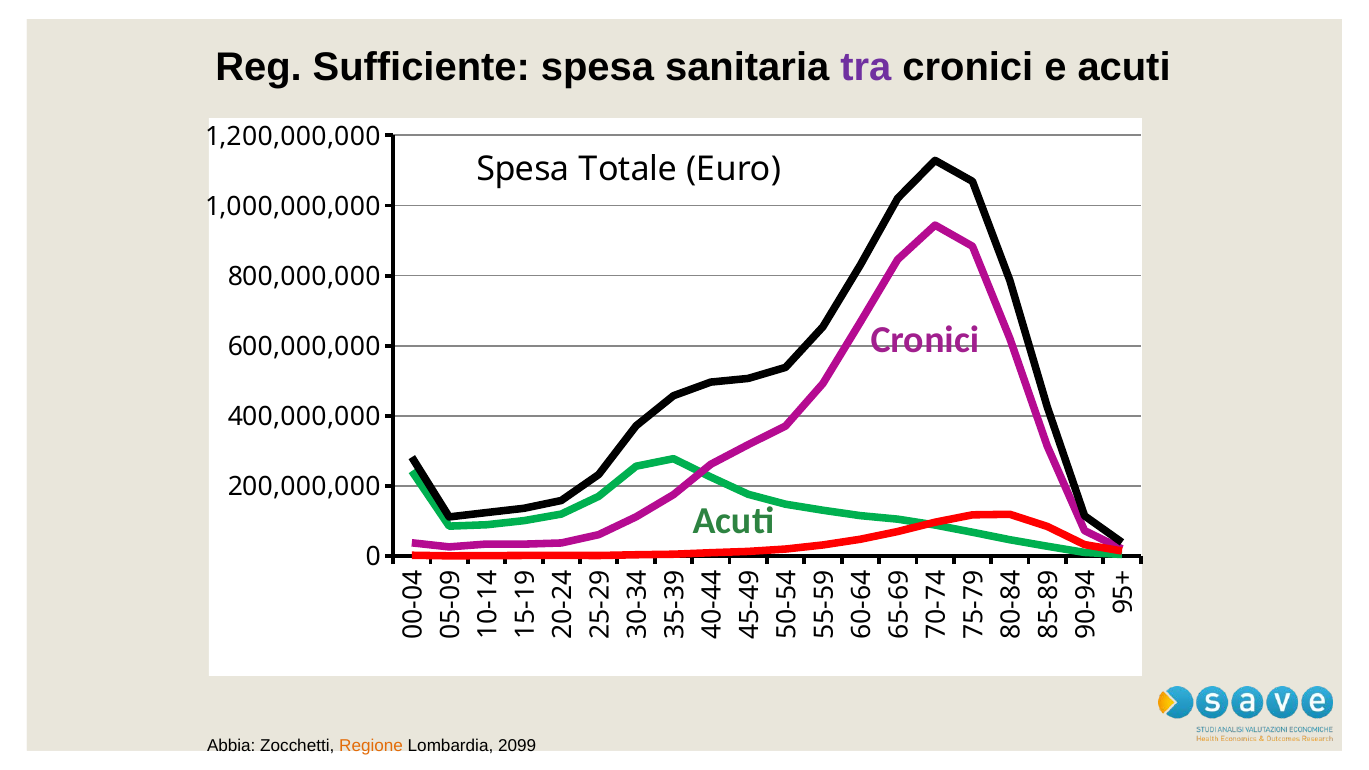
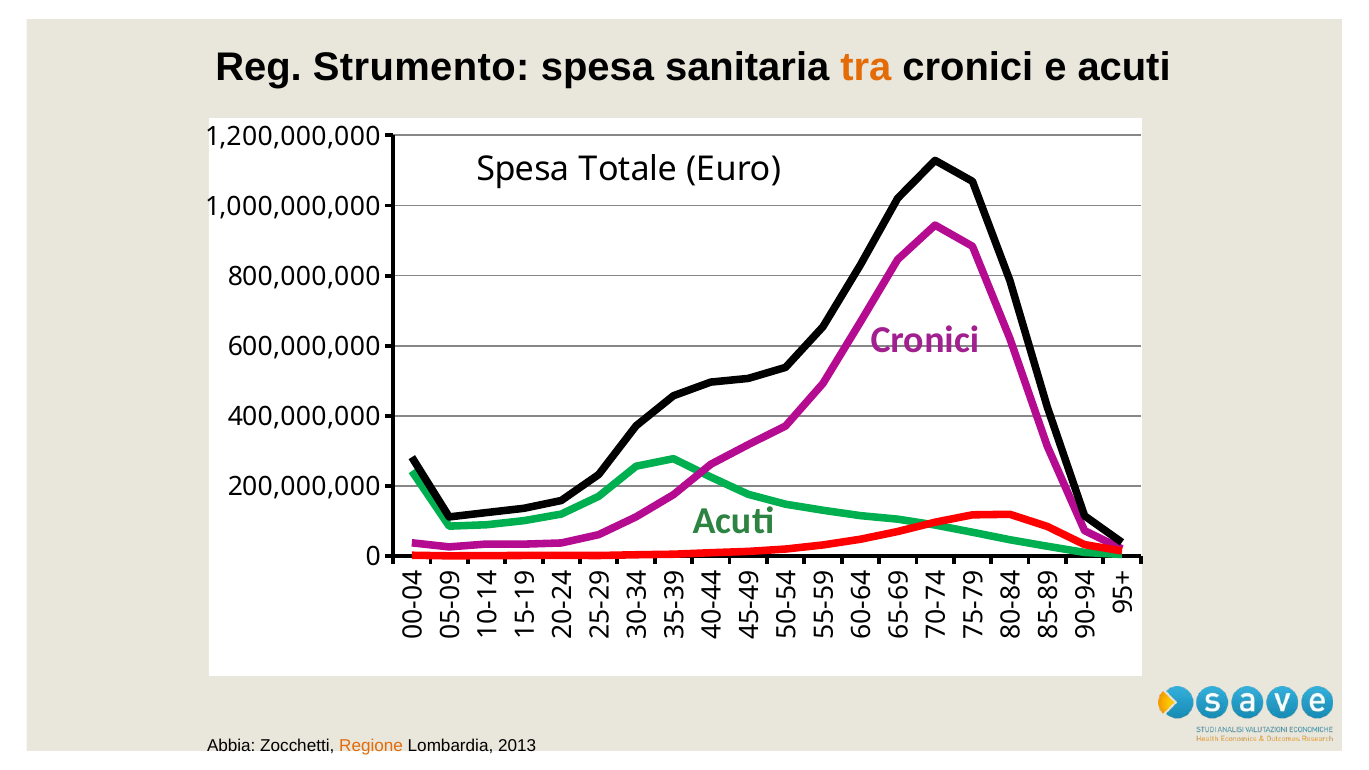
Sufficiente: Sufficiente -> Strumento
tra colour: purple -> orange
2099: 2099 -> 2013
